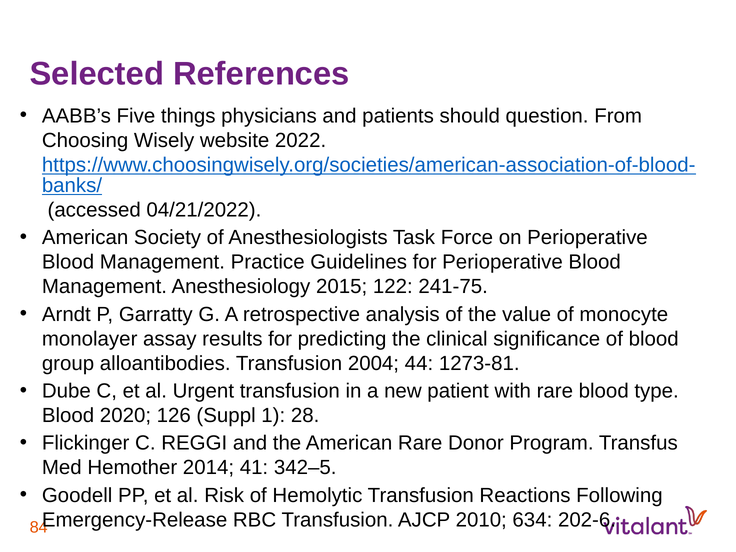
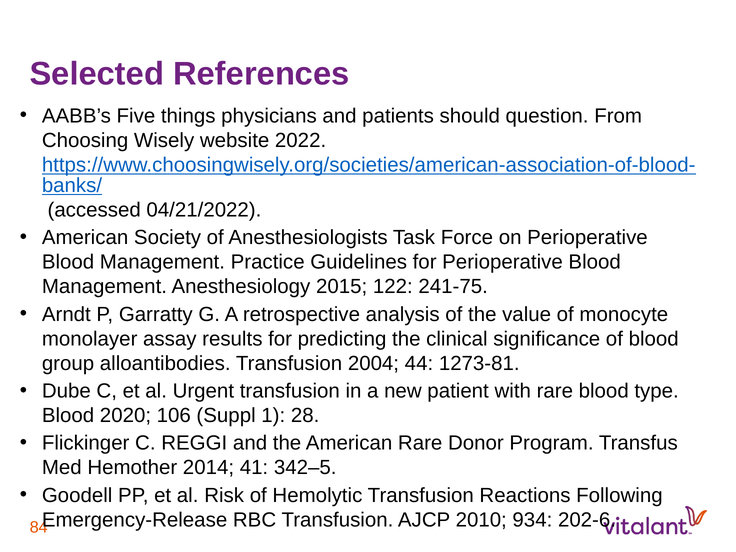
126: 126 -> 106
634: 634 -> 934
